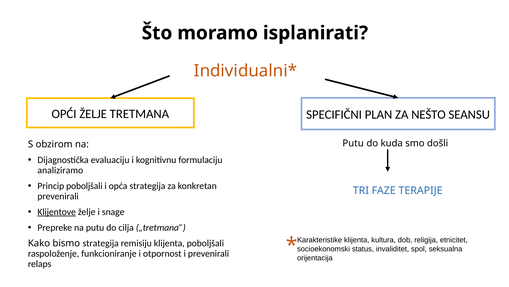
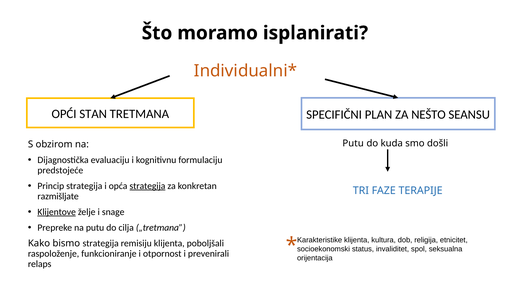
OPĆI ŽELJE: ŽELJE -> STAN
analiziramo: analiziramo -> predstojeće
Princip poboljšali: poboljšali -> strategija
strategija at (147, 186) underline: none -> present
prevenirali at (58, 196): prevenirali -> razmišljate
